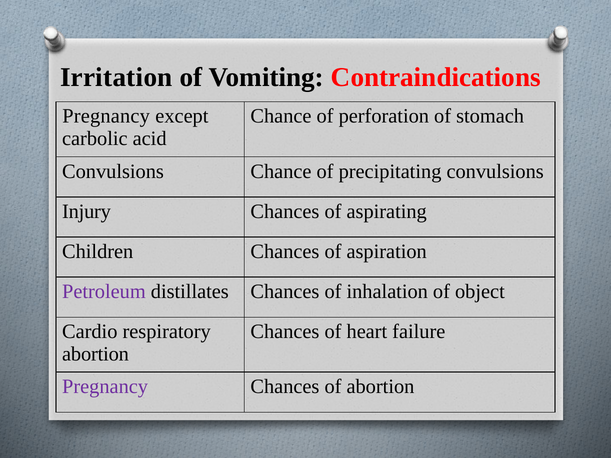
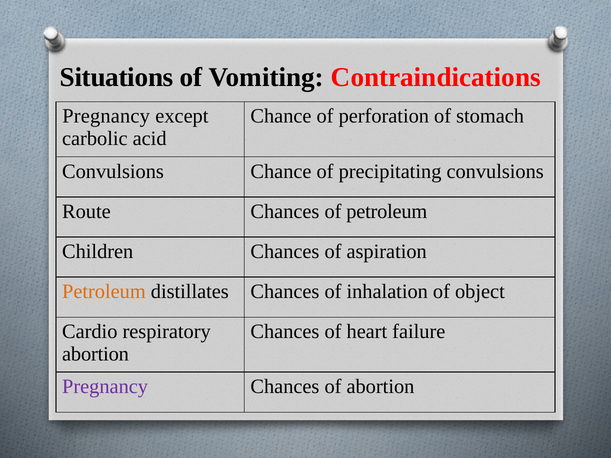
Irritation: Irritation -> Situations
Injury: Injury -> Route
of aspirating: aspirating -> petroleum
Petroleum at (104, 292) colour: purple -> orange
